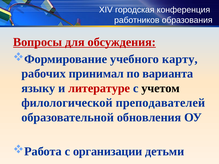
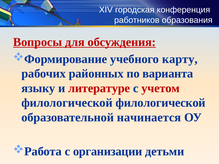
принимал: принимал -> районных
учетом colour: black -> red
филологической преподавателей: преподавателей -> филологической
обновления: обновления -> начинается
